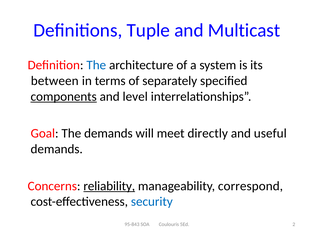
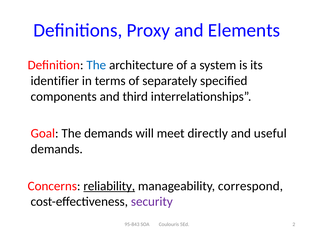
Tuple: Tuple -> Proxy
Multicast: Multicast -> Elements
between: between -> identifier
components underline: present -> none
level: level -> third
security colour: blue -> purple
